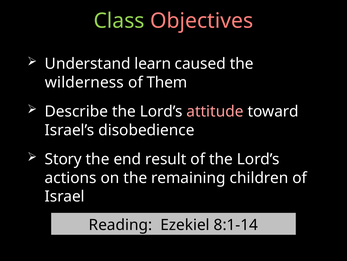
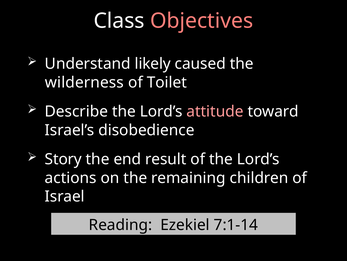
Class colour: light green -> white
learn: learn -> likely
Them: Them -> Toilet
8:1-14: 8:1-14 -> 7:1-14
